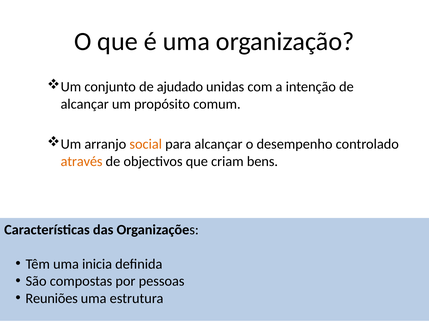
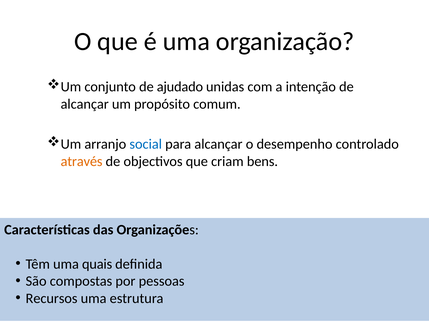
social colour: orange -> blue
inicia: inicia -> quais
Reuniões: Reuniões -> Recursos
